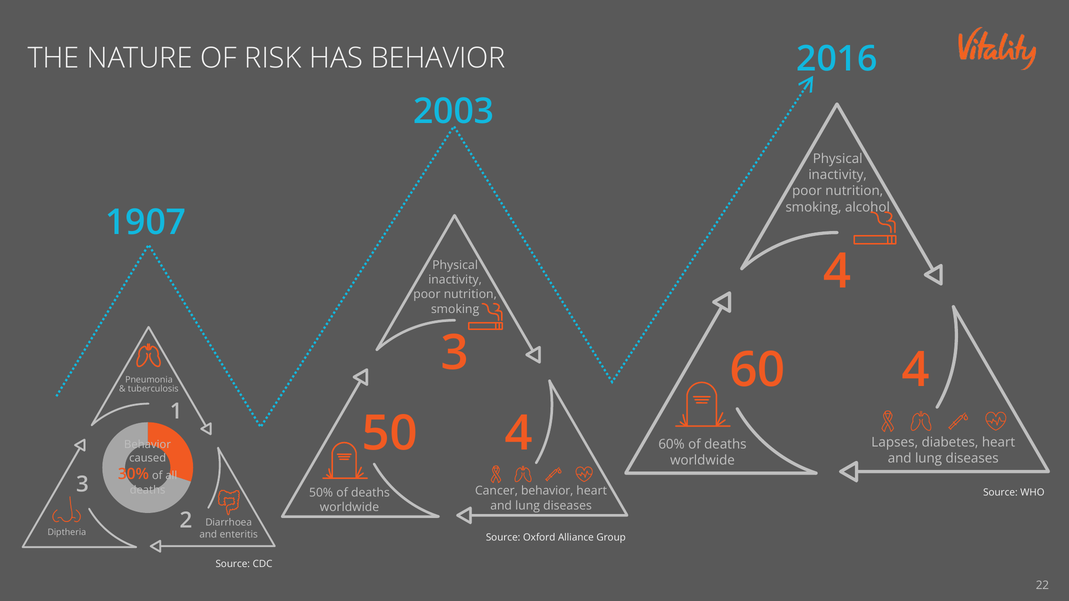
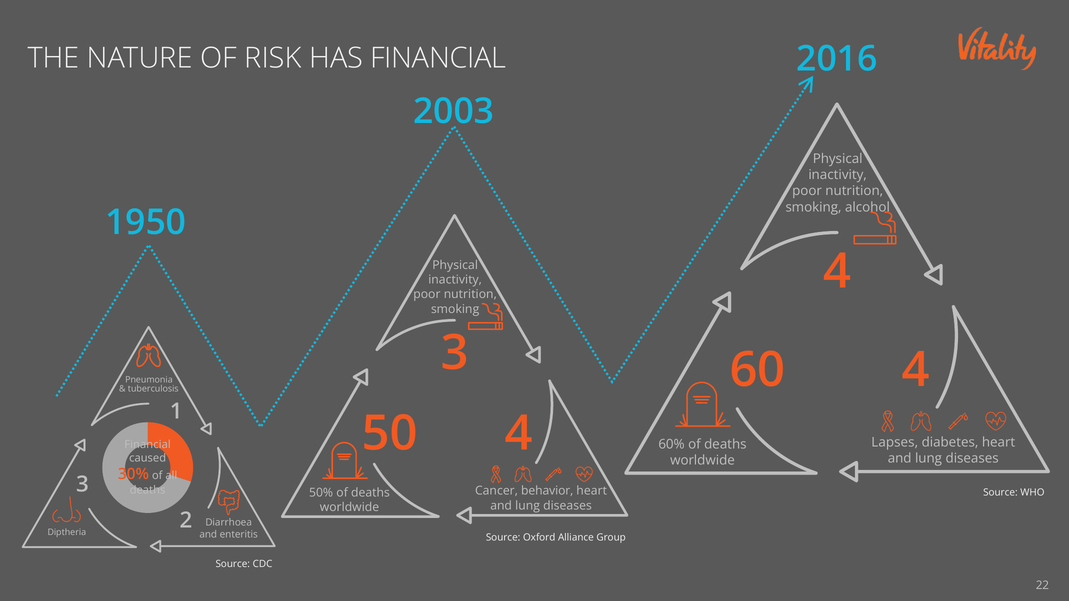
HAS BEHAVIOR: BEHAVIOR -> FINANCIAL
1907: 1907 -> 1950
Behavior at (148, 445): Behavior -> Financial
